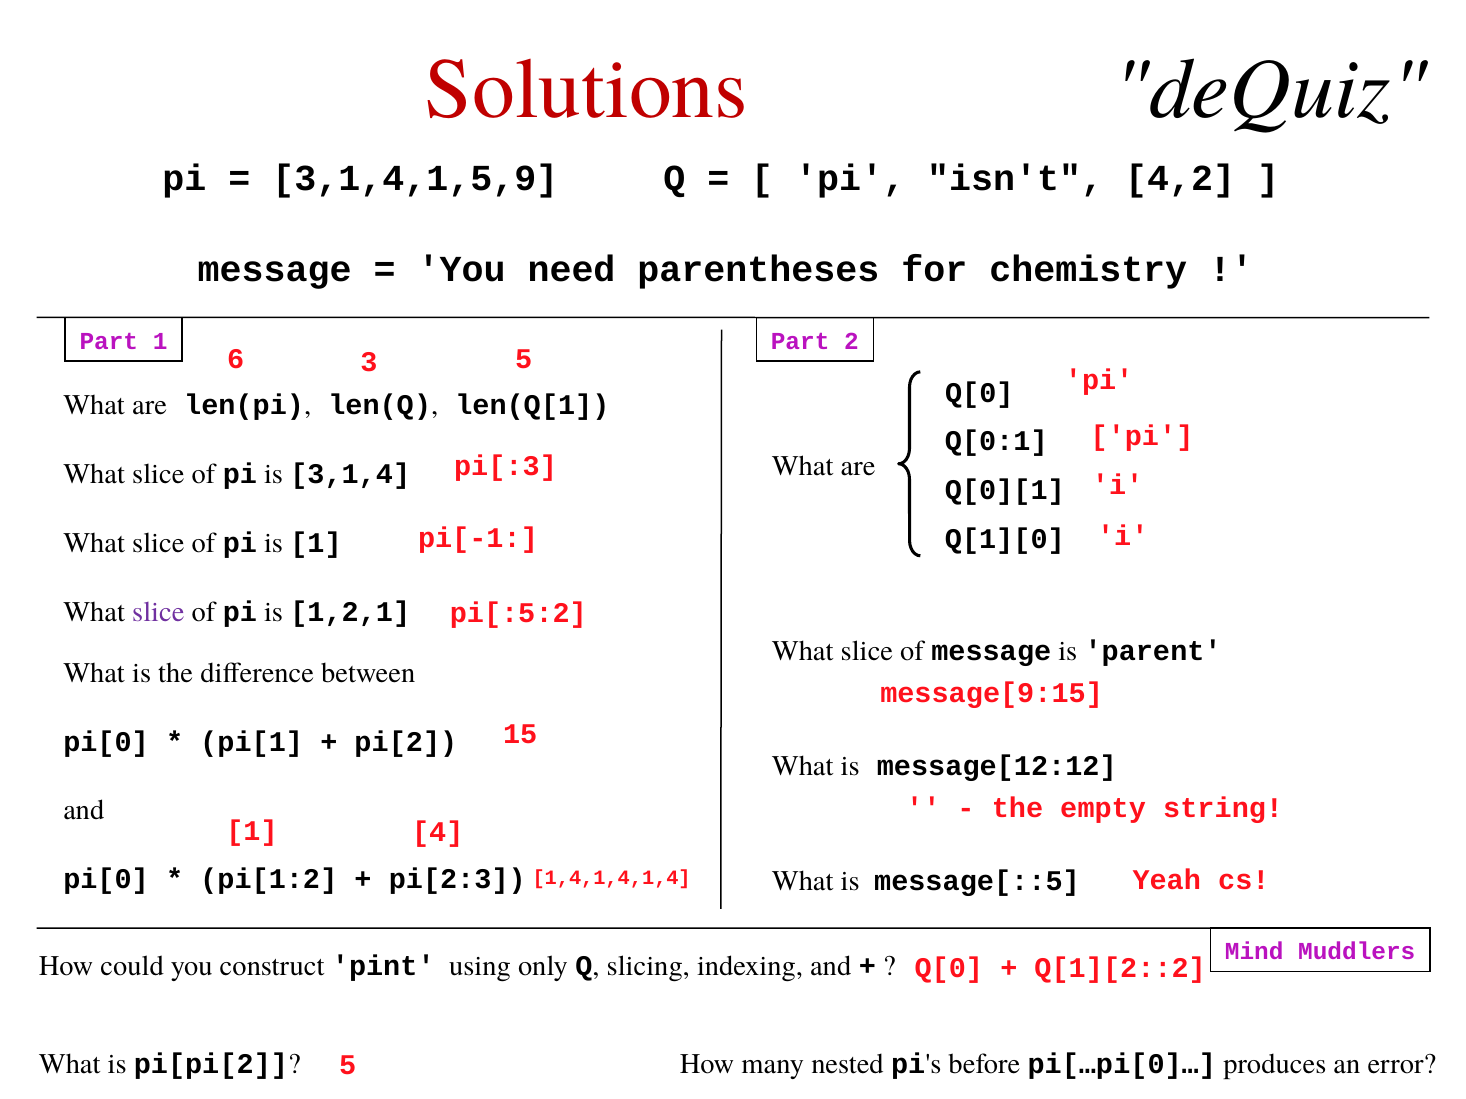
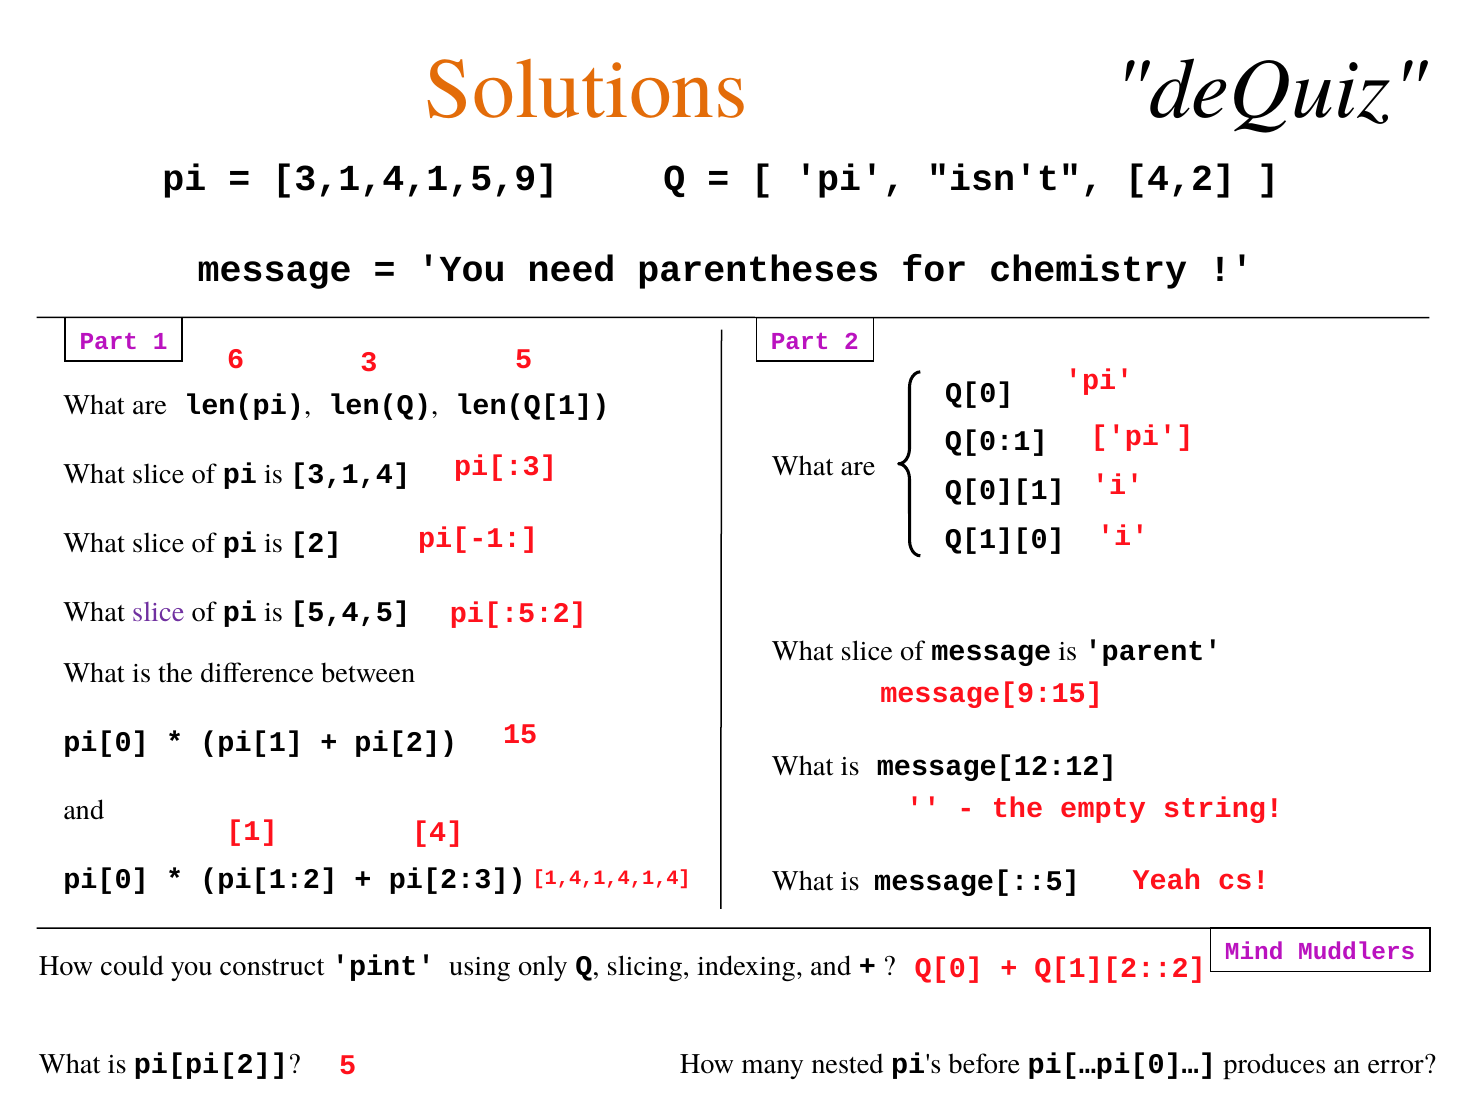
Solutions colour: red -> orange
is 1: 1 -> 2
1,2,1: 1,2,1 -> 5,4,5
